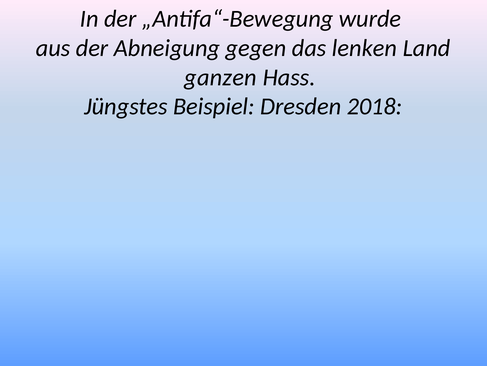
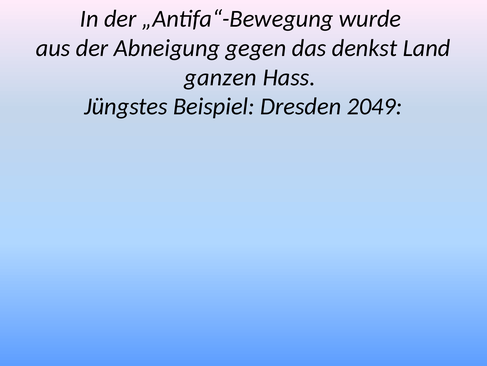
lenken: lenken -> denkst
2018: 2018 -> 2049
